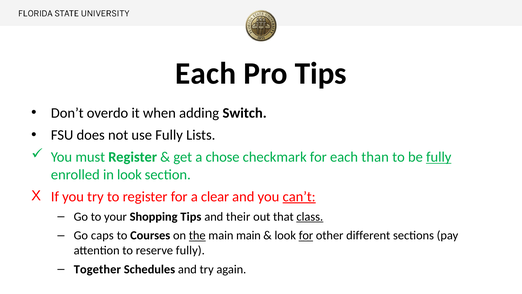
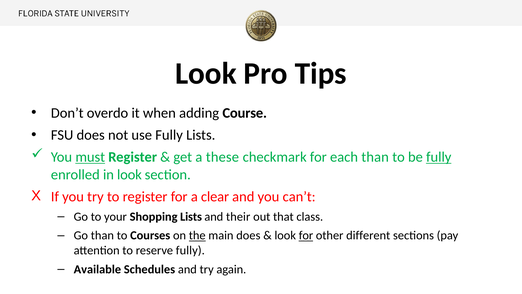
Each at (206, 73): Each -> Look
Switch: Switch -> Course
must underline: none -> present
chose: chose -> these
can’t underline: present -> none
Shopping Tips: Tips -> Lists
class underline: present -> none
Go caps: caps -> than
main main: main -> does
Together: Together -> Available
